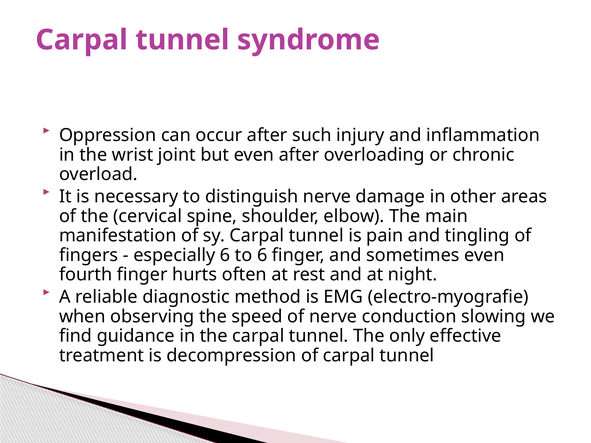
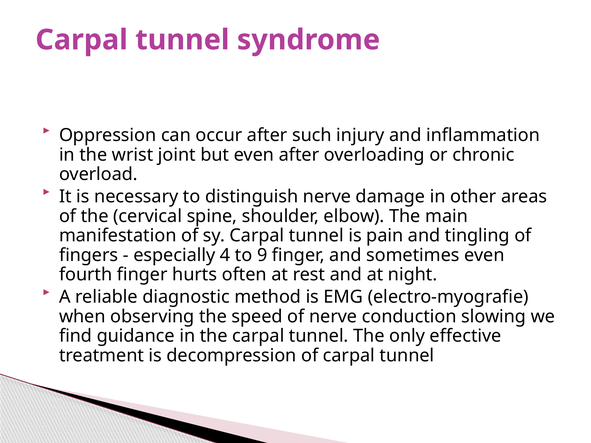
especially 6: 6 -> 4
to 6: 6 -> 9
